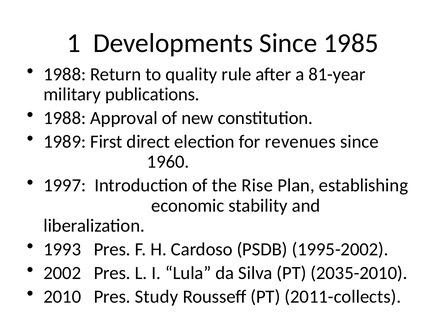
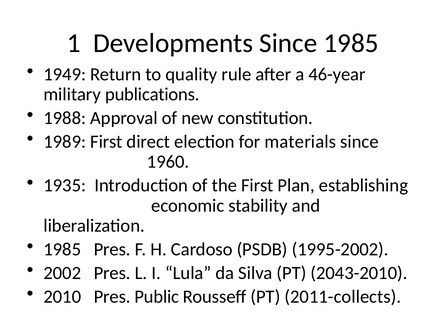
1988 at (65, 74): 1988 -> 1949
81-year: 81-year -> 46-year
revenues: revenues -> materials
1997: 1997 -> 1935
the Rise: Rise -> First
1993 at (62, 249): 1993 -> 1985
2035-2010: 2035-2010 -> 2043-2010
Study: Study -> Public
